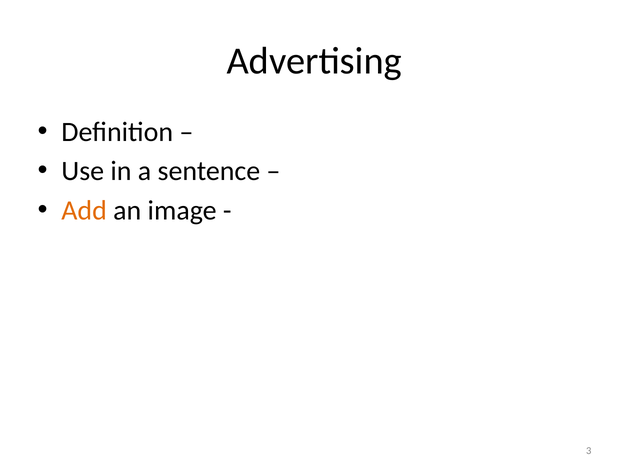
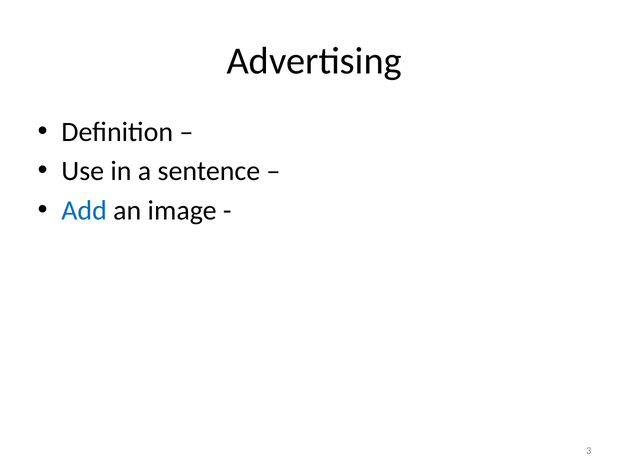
Add colour: orange -> blue
